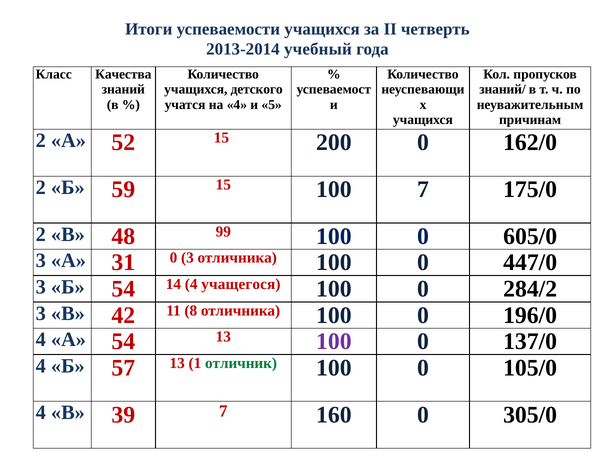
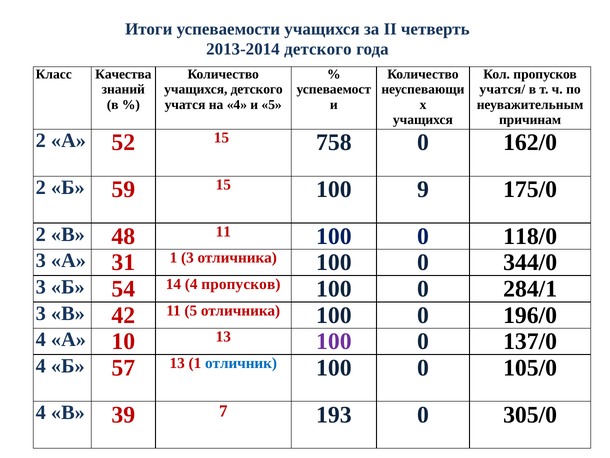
2013-2014 учебный: учебный -> детского
знаний/: знаний/ -> учатся/
200: 200 -> 758
100 7: 7 -> 9
48 99: 99 -> 11
605/0: 605/0 -> 118/0
31 0: 0 -> 1
447/0: 447/0 -> 344/0
4 учащегося: учащегося -> пропусков
284/2: 284/2 -> 284/1
11 8: 8 -> 5
А 54: 54 -> 10
отличник colour: green -> blue
160: 160 -> 193
